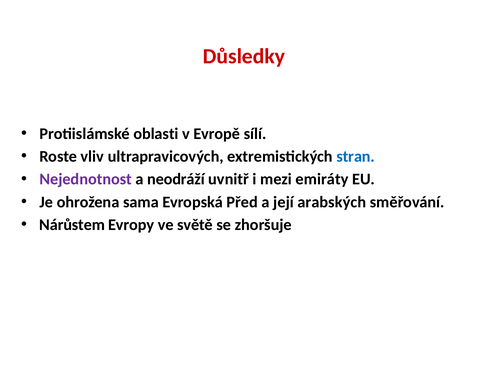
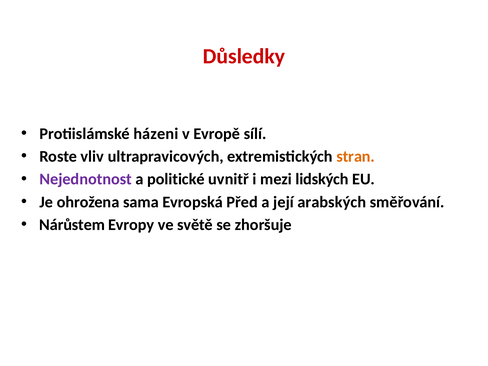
oblasti: oblasti -> házeni
stran colour: blue -> orange
neodráží: neodráží -> politické
emiráty: emiráty -> lidských
